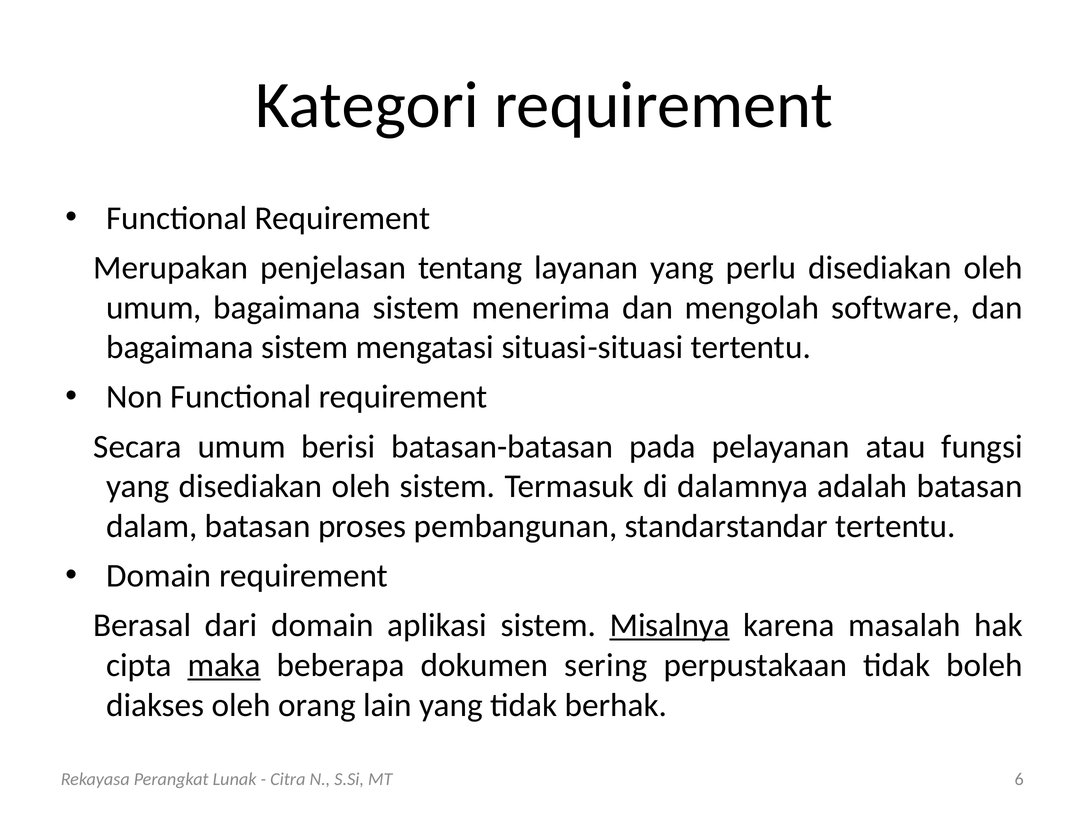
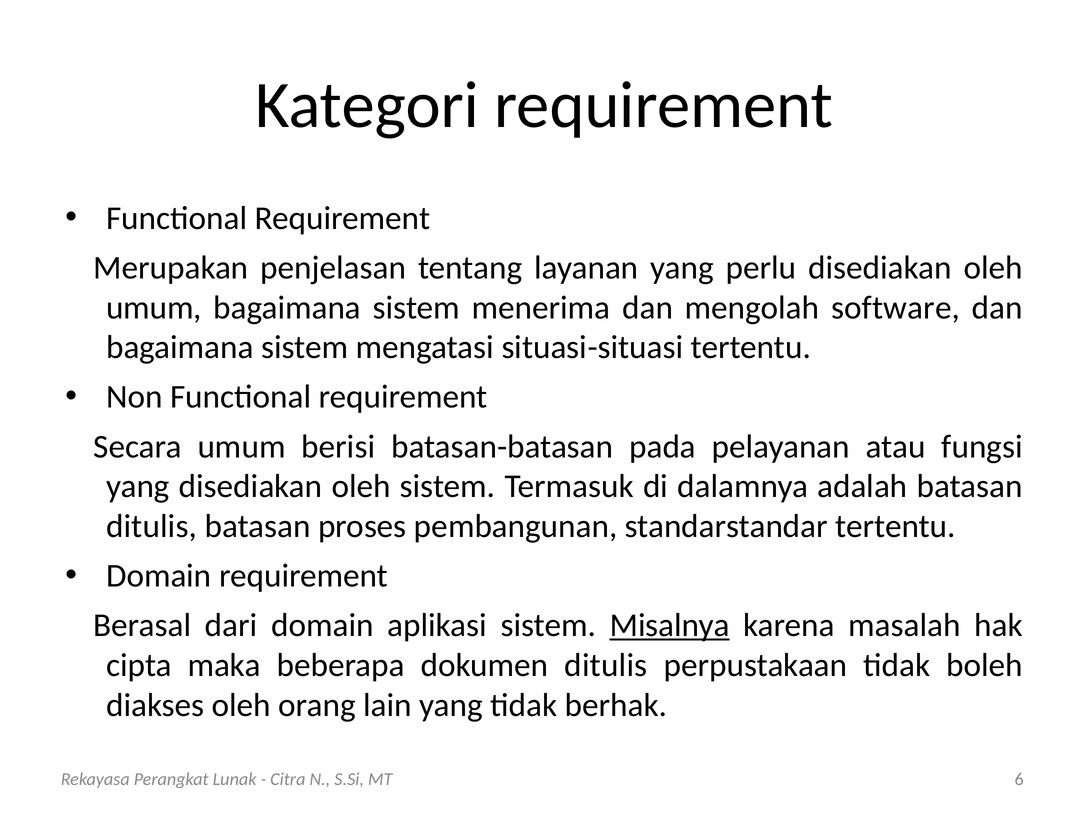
dalam at (152, 527): dalam -> ditulis
maka underline: present -> none
dokumen sering: sering -> ditulis
